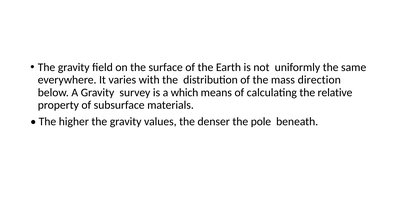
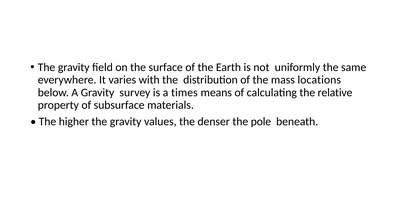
direction: direction -> locations
which: which -> times
